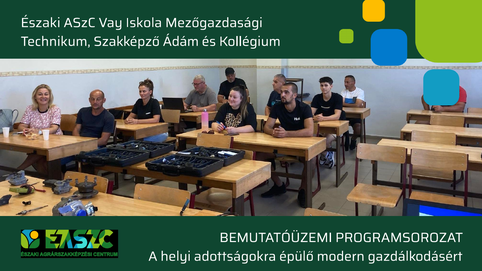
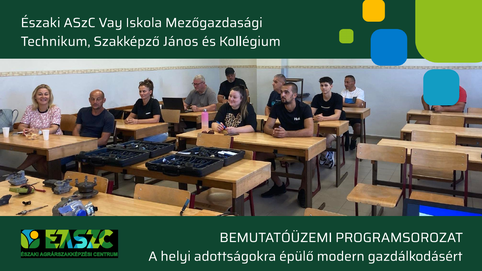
Ádám: Ádám -> János
